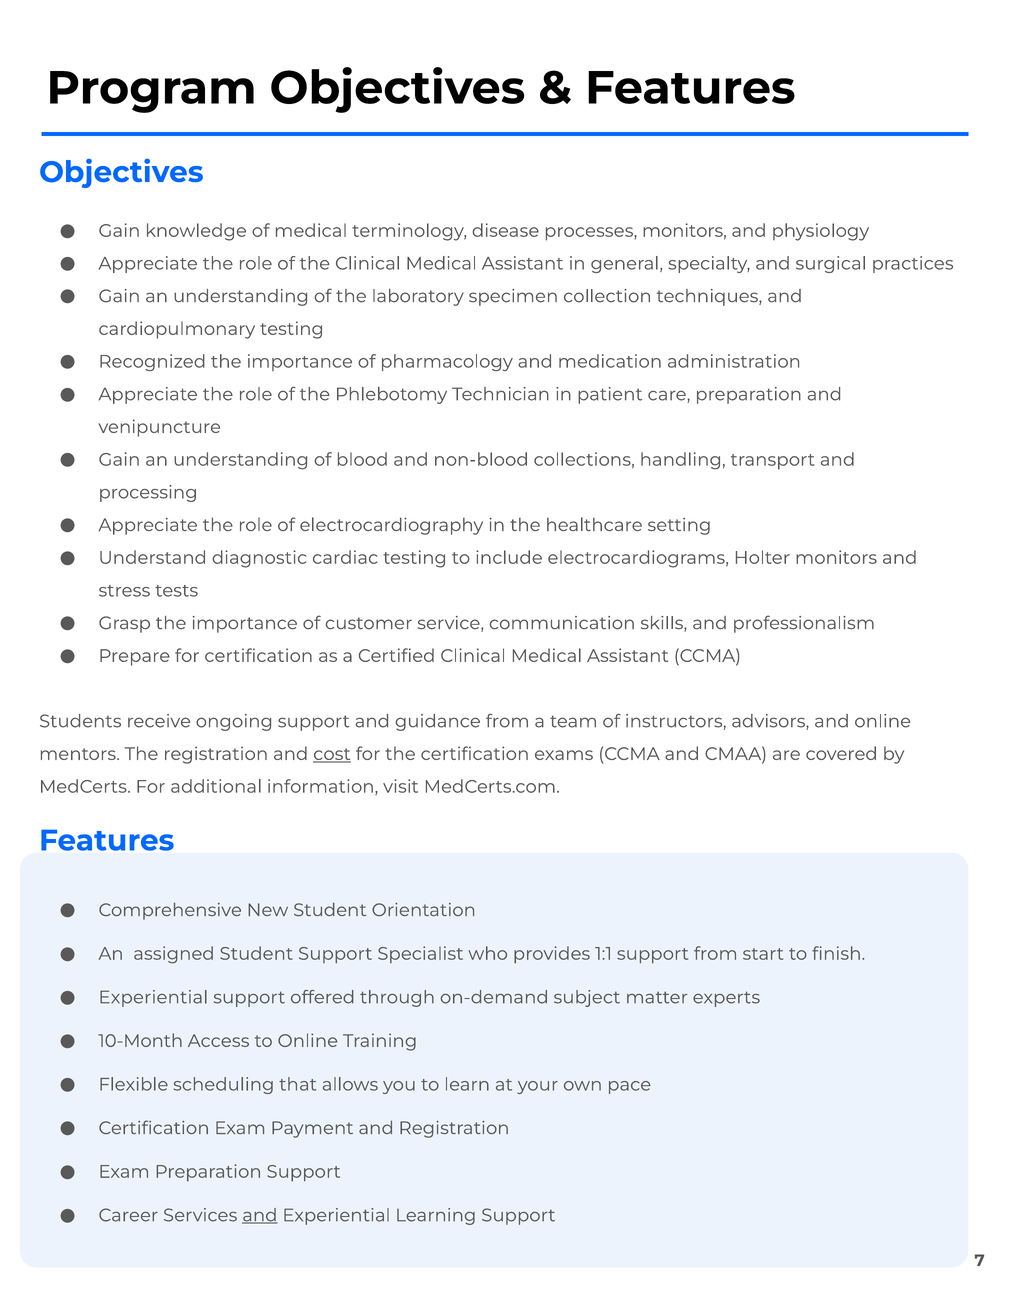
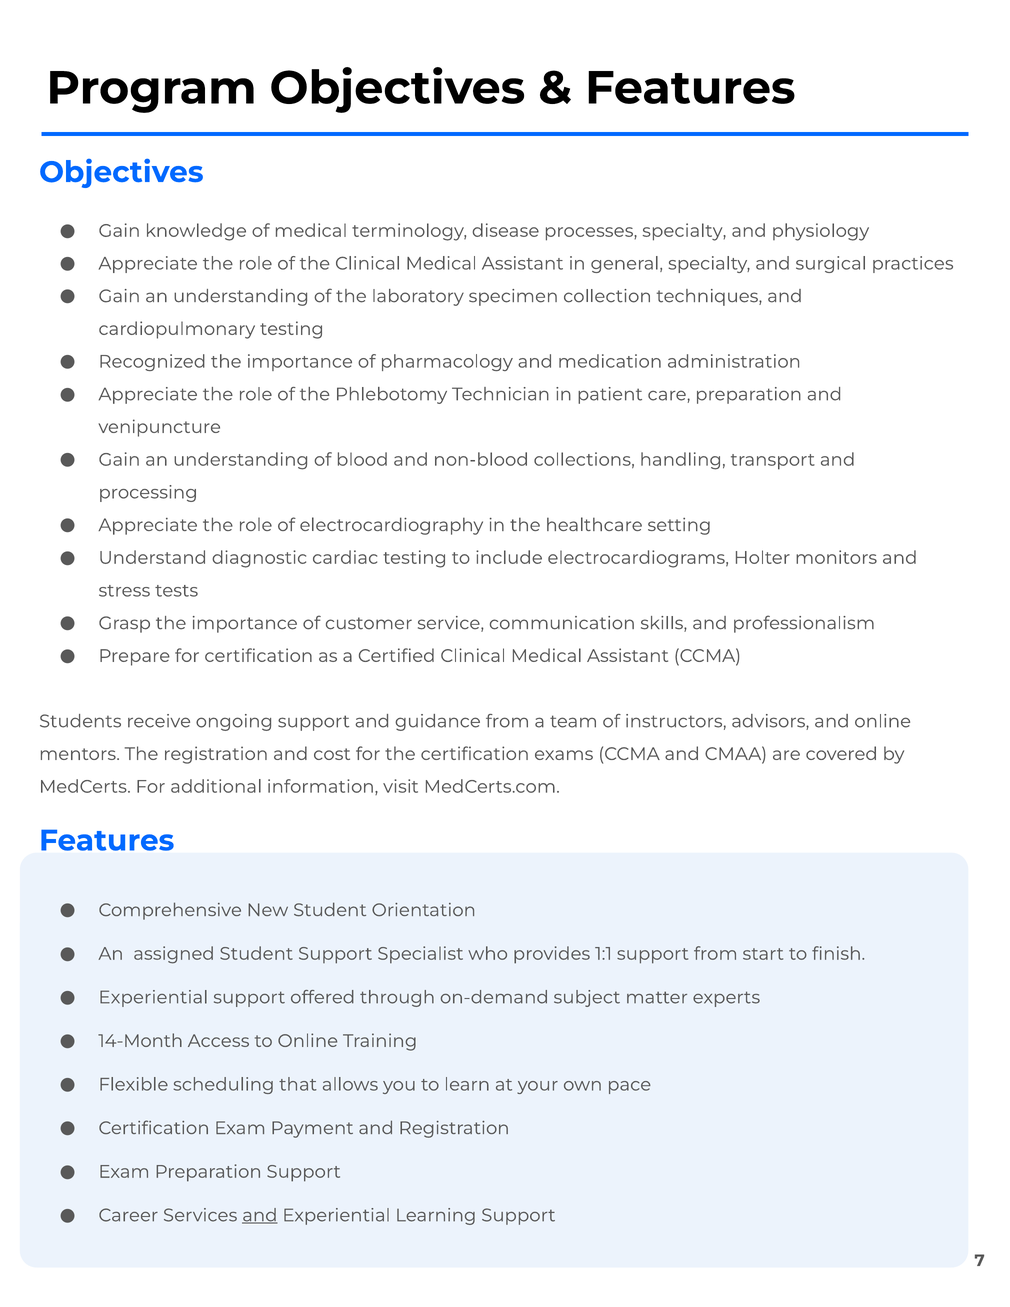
processes monitors: monitors -> specialty
cost underline: present -> none
10-Month: 10-Month -> 14-Month
